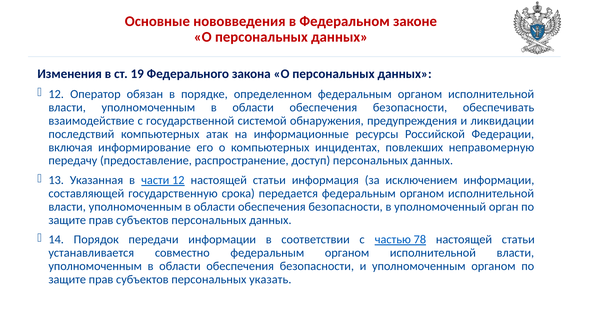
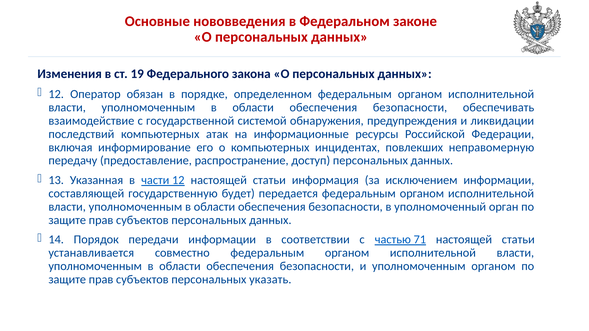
срока: срока -> будет
78: 78 -> 71
